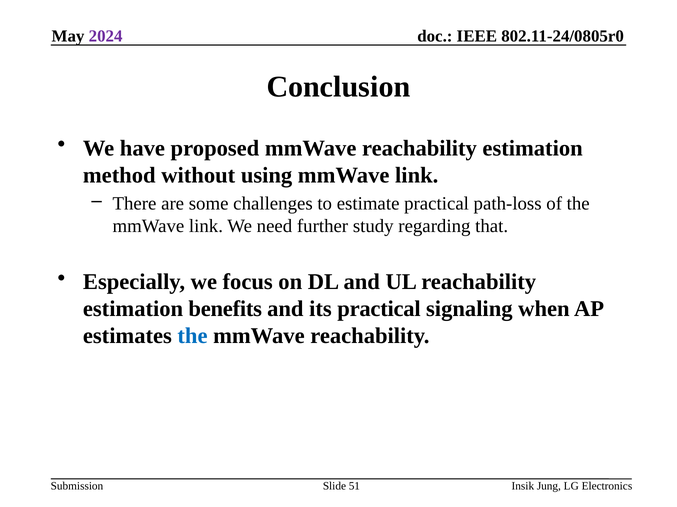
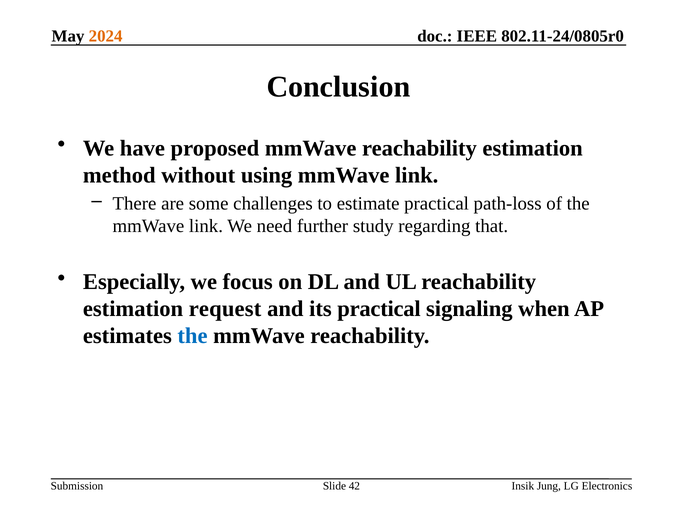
2024 colour: purple -> orange
benefits: benefits -> request
51: 51 -> 42
